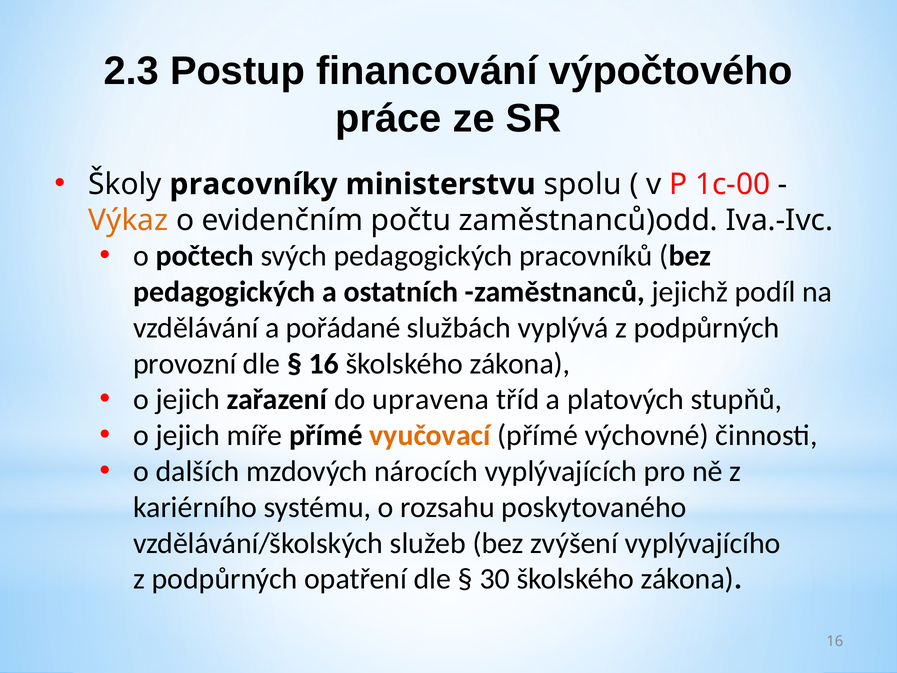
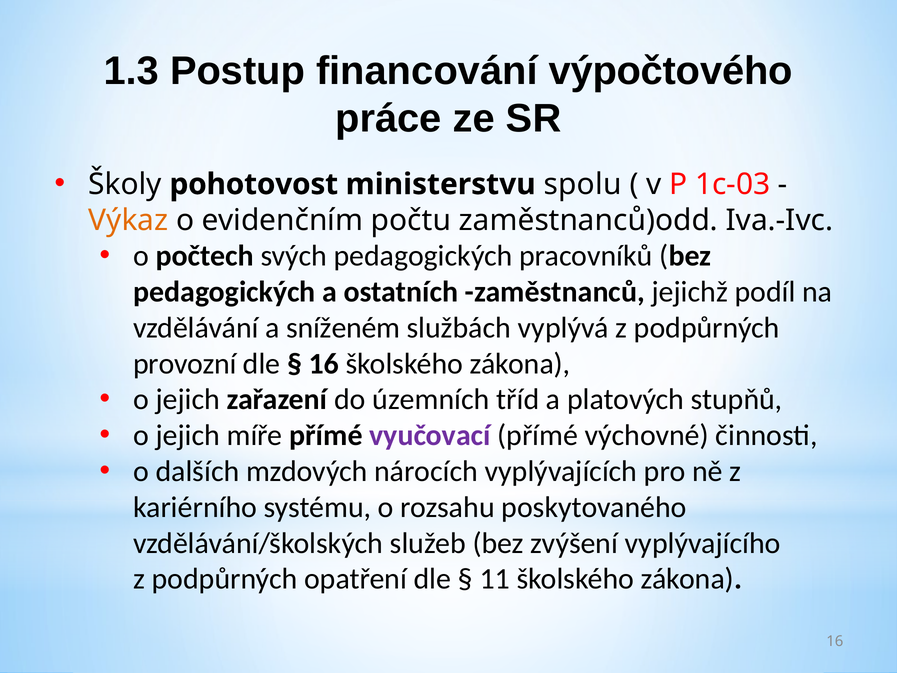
2.3: 2.3 -> 1.3
pracovníky: pracovníky -> pohotovost
1c-00: 1c-00 -> 1c-03
pořádané: pořádané -> sníženém
upravena: upravena -> územních
vyučovací colour: orange -> purple
30: 30 -> 11
